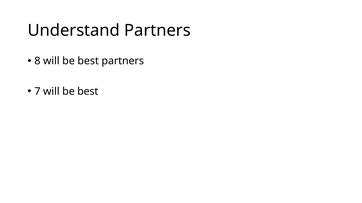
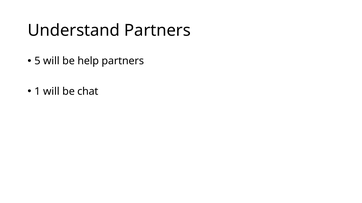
8: 8 -> 5
best at (88, 61): best -> help
7: 7 -> 1
best at (88, 92): best -> chat
